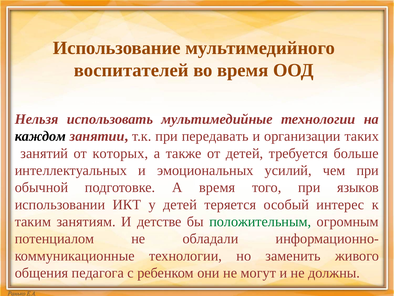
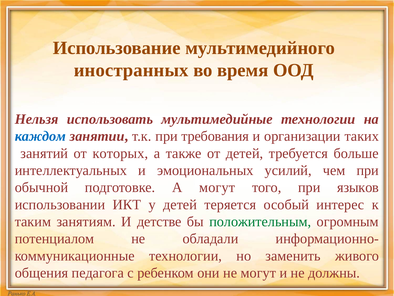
воспитателей: воспитателей -> иностранных
каждом colour: black -> blue
передавать: передавать -> требования
А время: время -> могут
